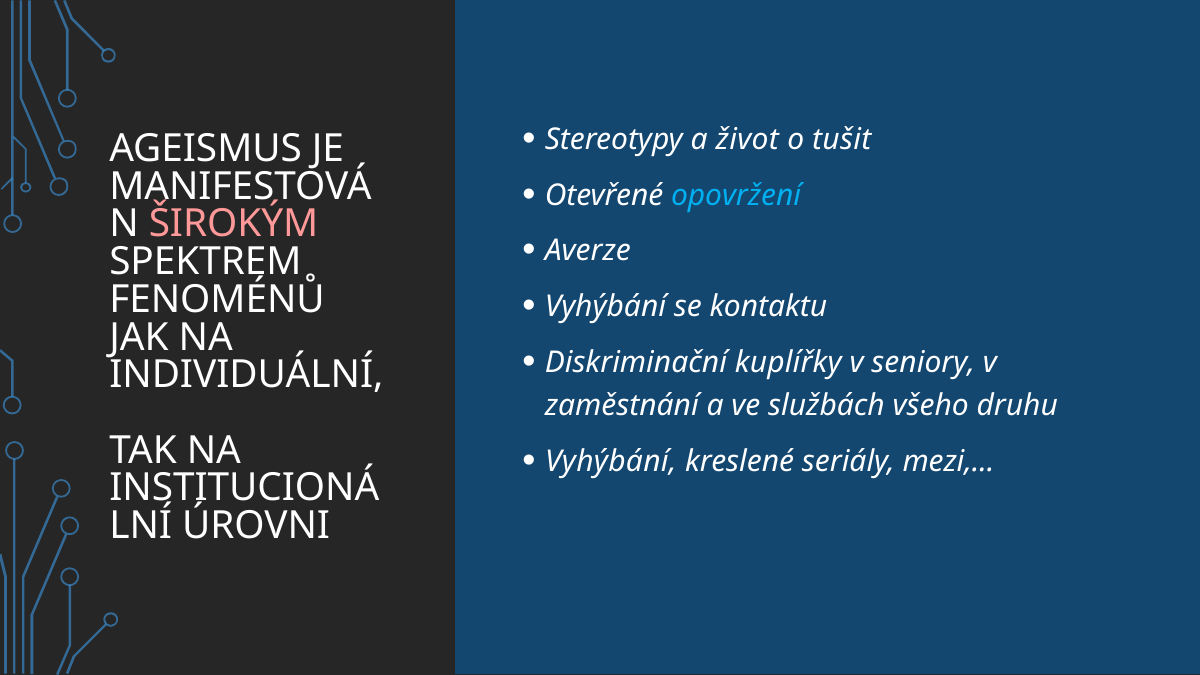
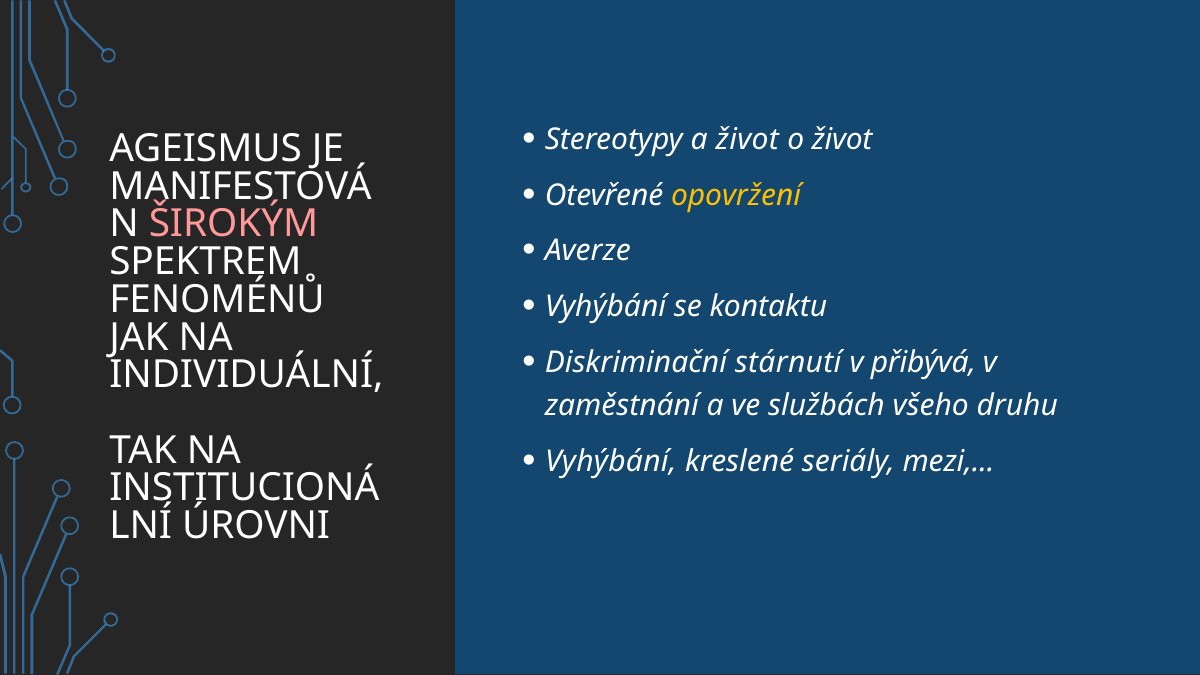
o tušit: tušit -> život
opovržení colour: light blue -> yellow
kuplířky: kuplířky -> stárnutí
seniory: seniory -> přibývá
